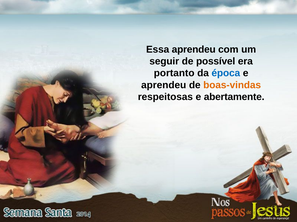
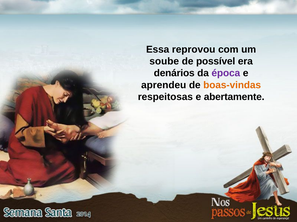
Essa aprendeu: aprendeu -> reprovou
seguir: seguir -> soube
portanto: portanto -> denários
época colour: blue -> purple
